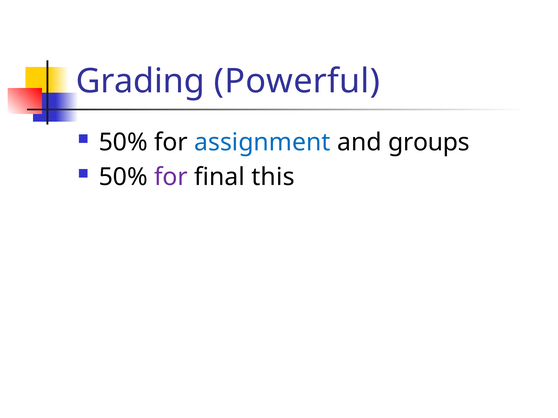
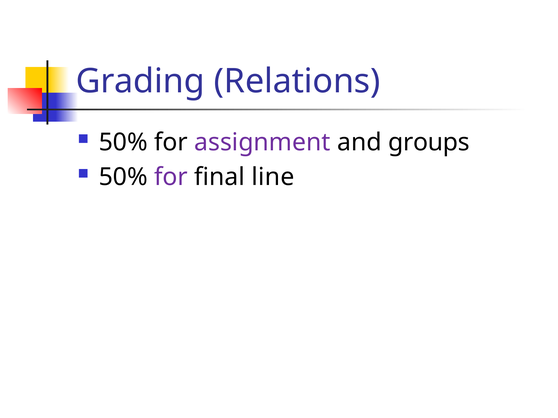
Powerful: Powerful -> Relations
assignment colour: blue -> purple
this: this -> line
